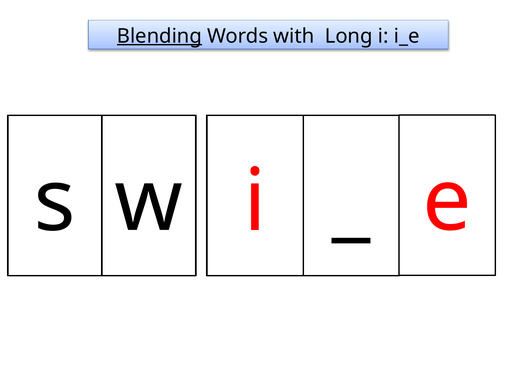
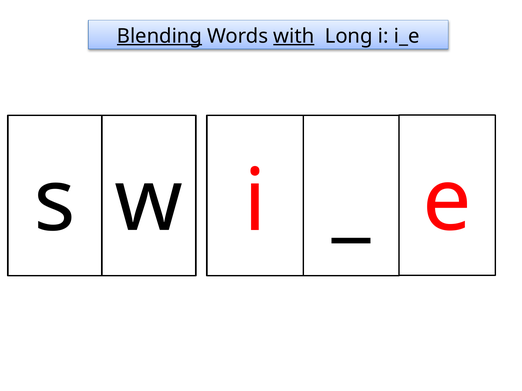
with underline: none -> present
